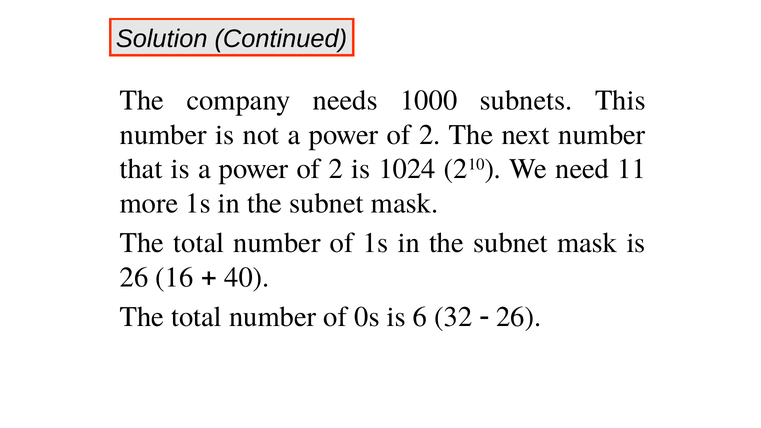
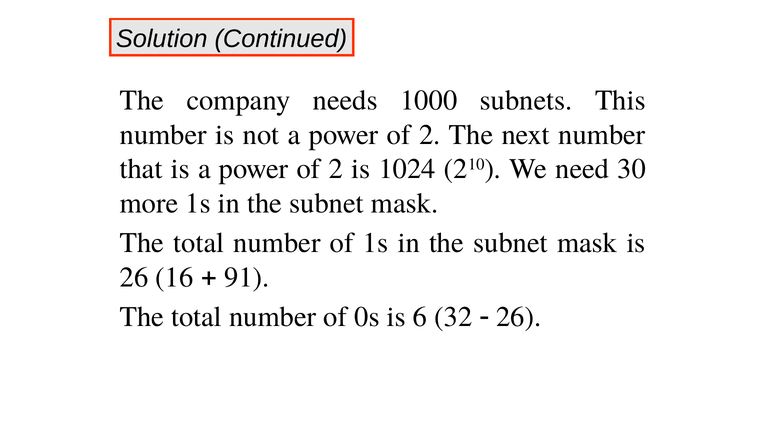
11: 11 -> 30
40: 40 -> 91
